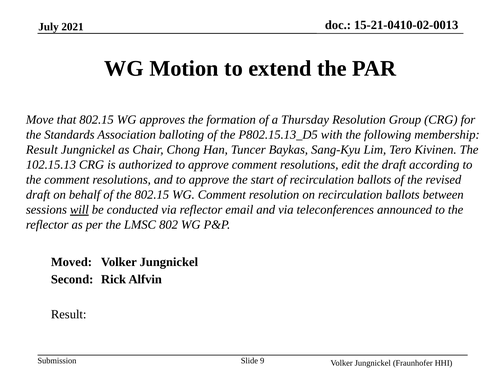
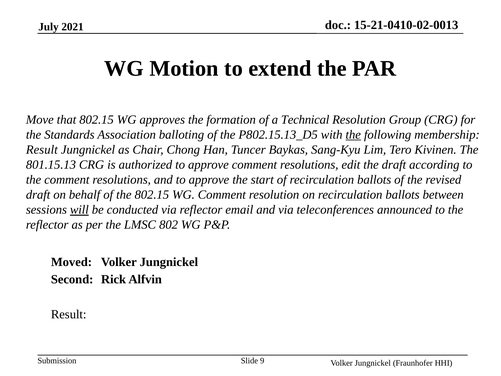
Thursday: Thursday -> Technical
the at (353, 134) underline: none -> present
102.15.13: 102.15.13 -> 801.15.13
